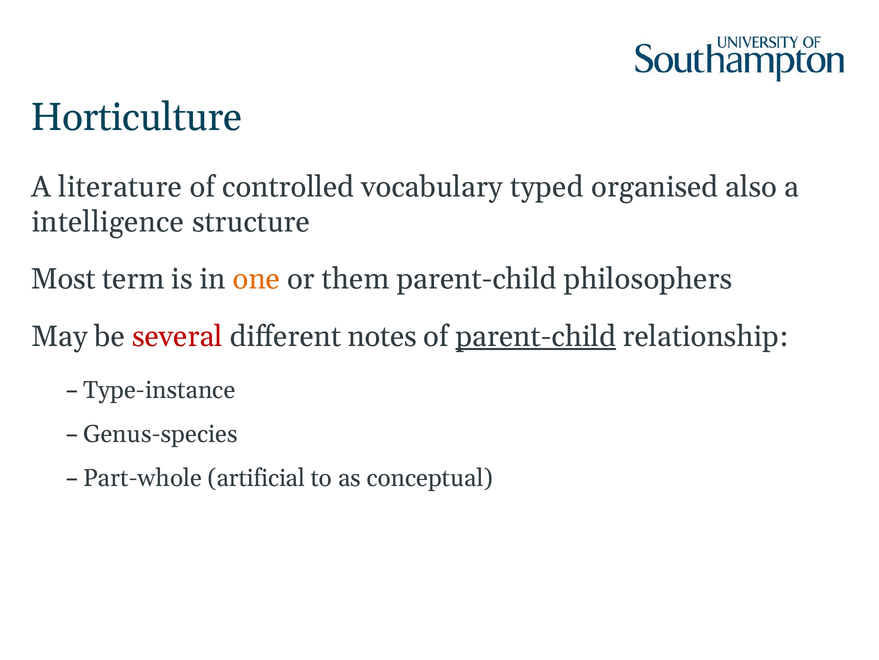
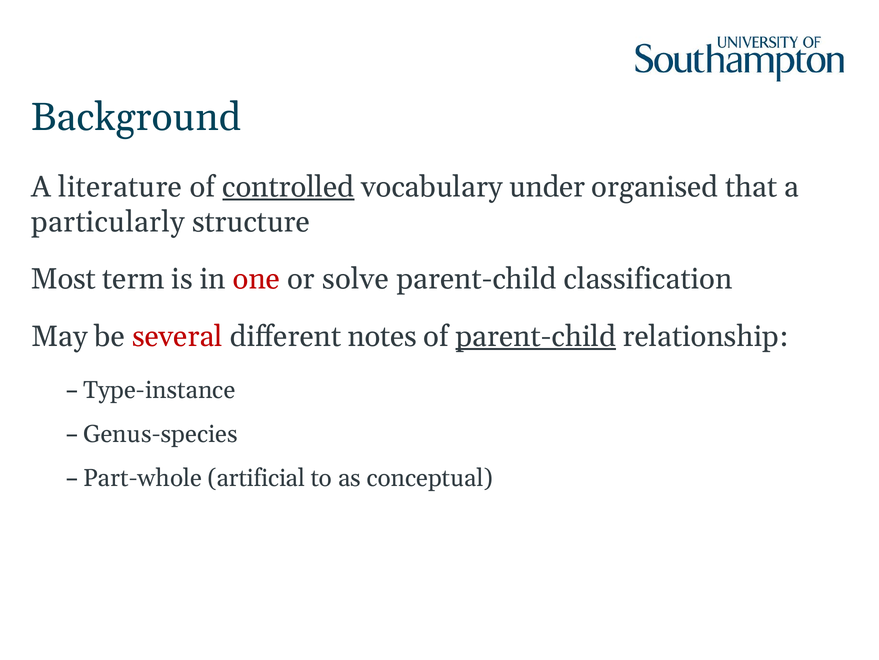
Horticulture: Horticulture -> Background
controlled underline: none -> present
typed: typed -> under
also: also -> that
intelligence: intelligence -> particularly
one colour: orange -> red
them: them -> solve
philosophers: philosophers -> classification
